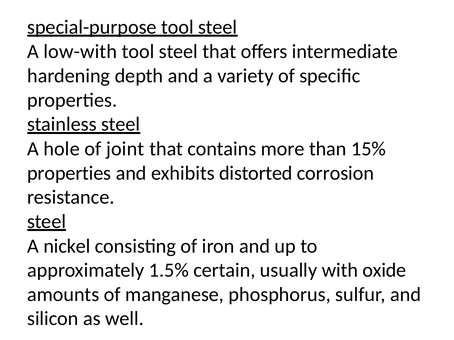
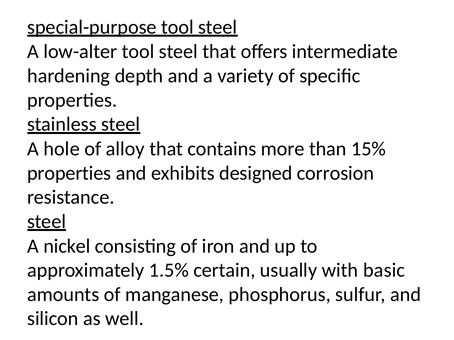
low-with: low-with -> low-alter
joint: joint -> alloy
distorted: distorted -> designed
oxide: oxide -> basic
